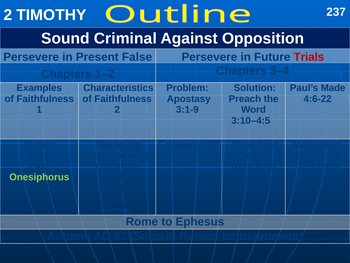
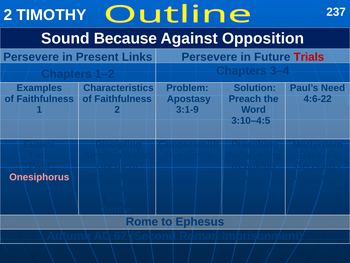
Criminal: Criminal -> Because
False: False -> Links
Made: Made -> Need
Onesiphorus at (39, 177) colour: light green -> pink
